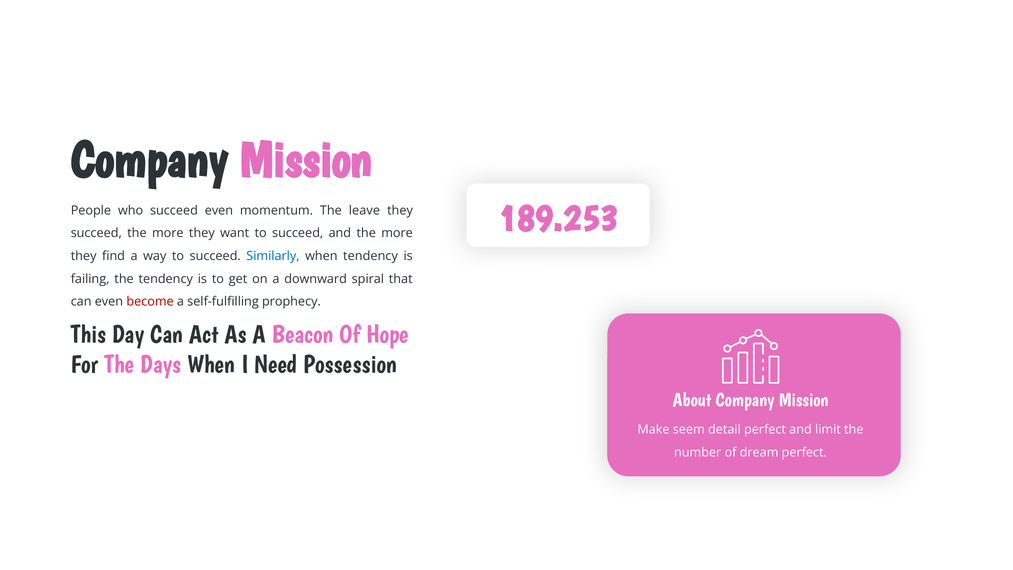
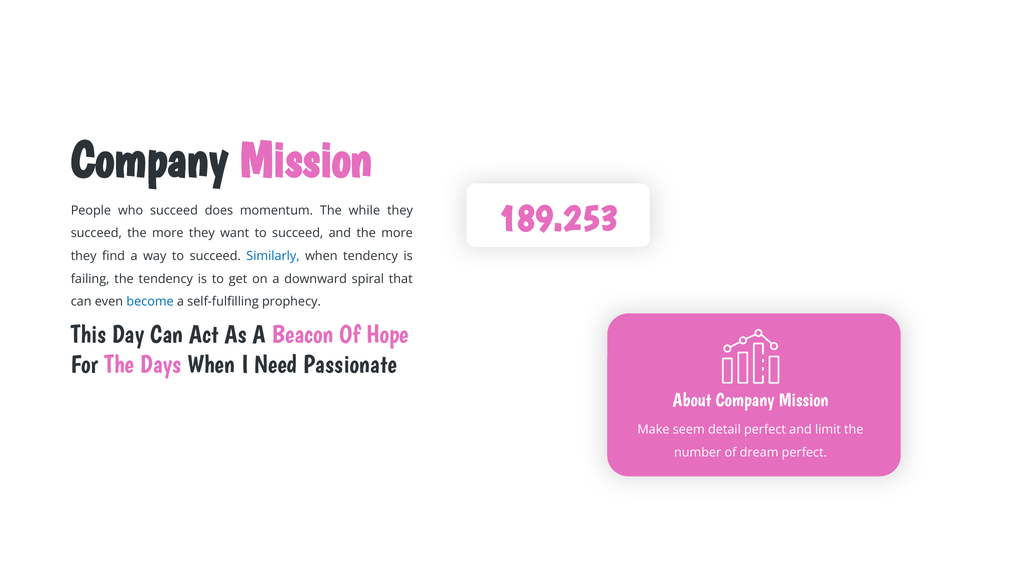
succeed even: even -> does
leave: leave -> while
become colour: red -> blue
Possession: Possession -> Passionate
